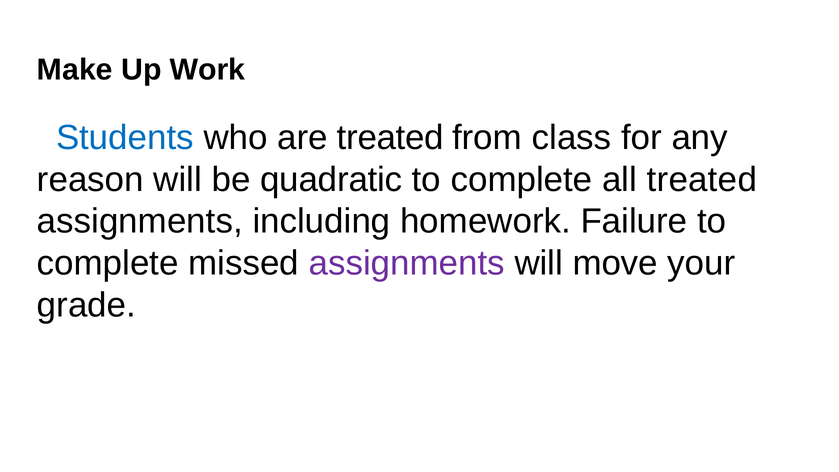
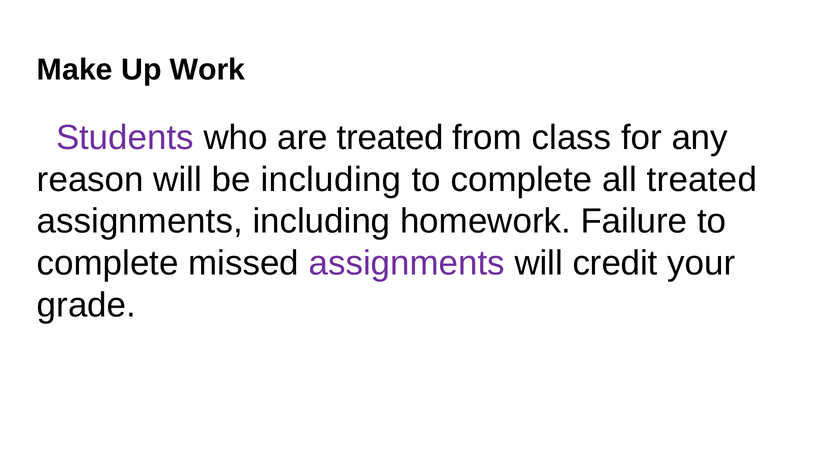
Students colour: blue -> purple
be quadratic: quadratic -> including
move: move -> credit
